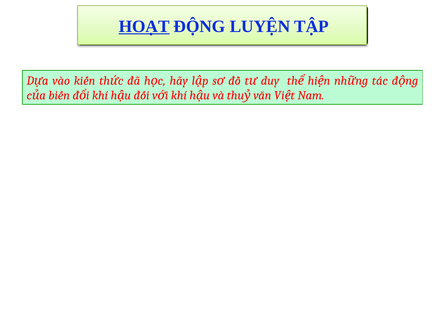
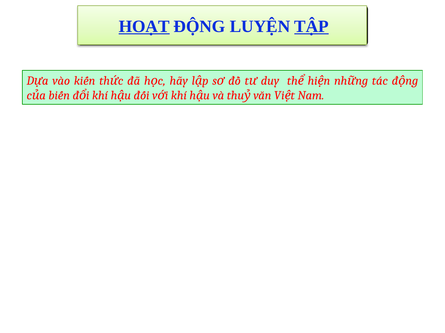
TẬP underline: none -> present
